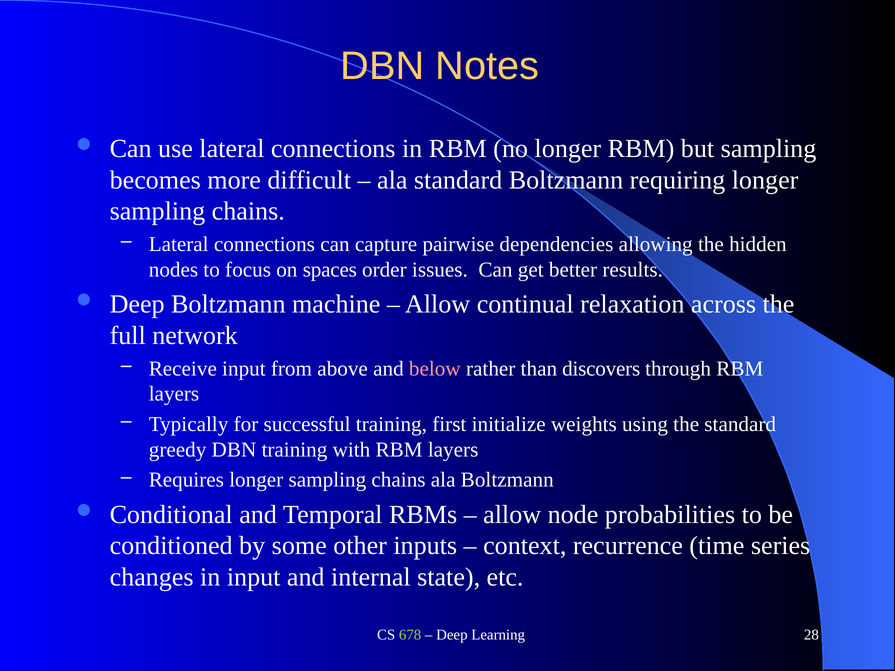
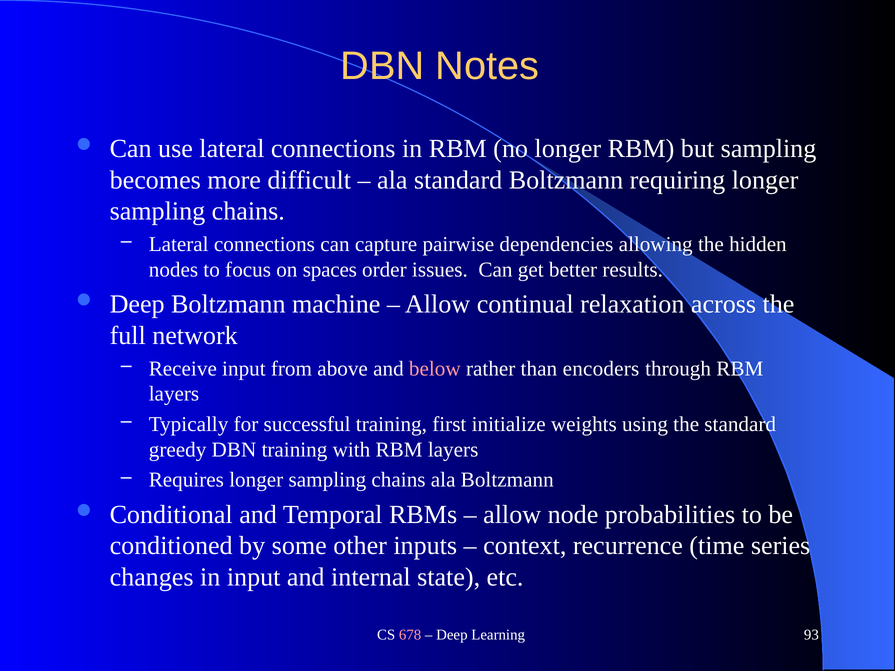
discovers: discovers -> encoders
678 colour: light green -> pink
28: 28 -> 93
